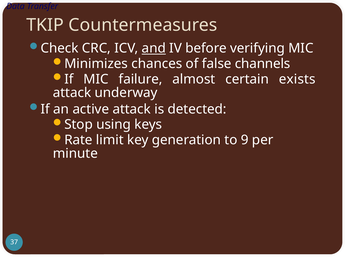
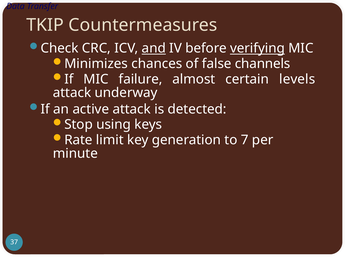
verifying underline: none -> present
exists: exists -> levels
9: 9 -> 7
